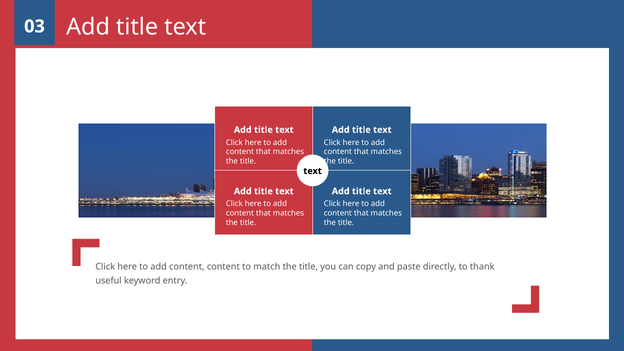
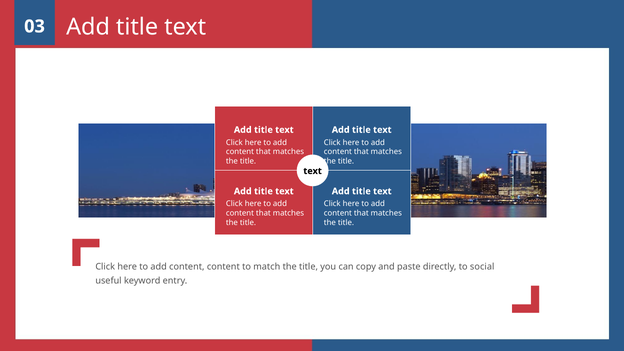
thank: thank -> social
